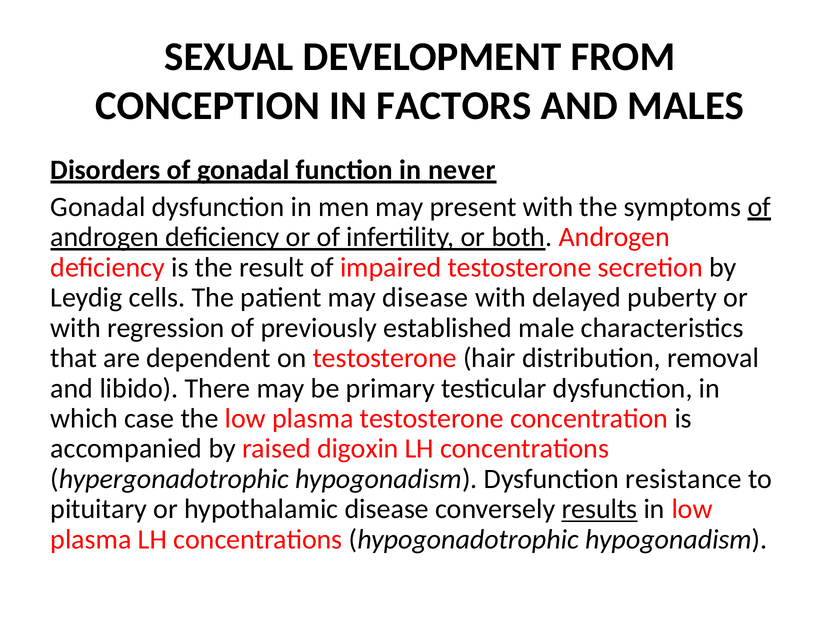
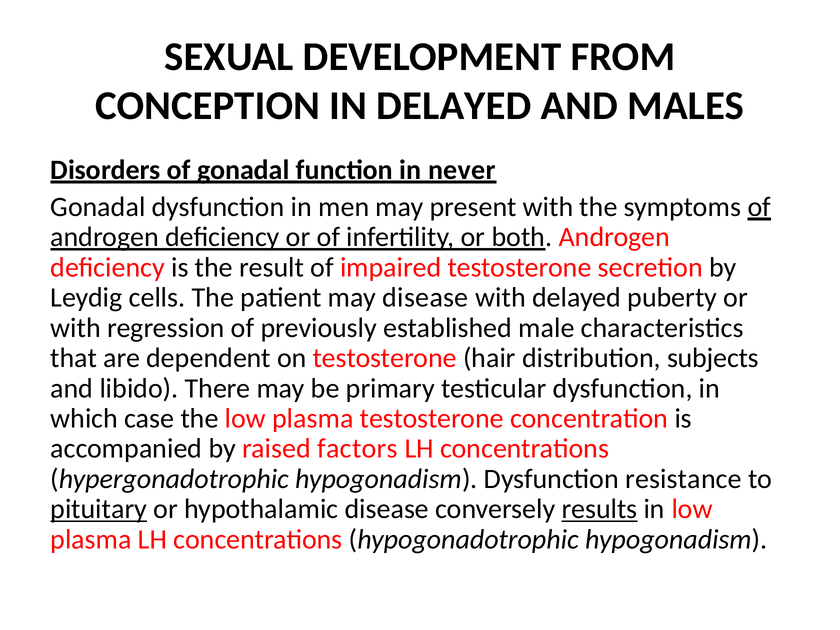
IN FACTORS: FACTORS -> DELAYED
removal: removal -> subjects
digoxin: digoxin -> factors
pituitary underline: none -> present
